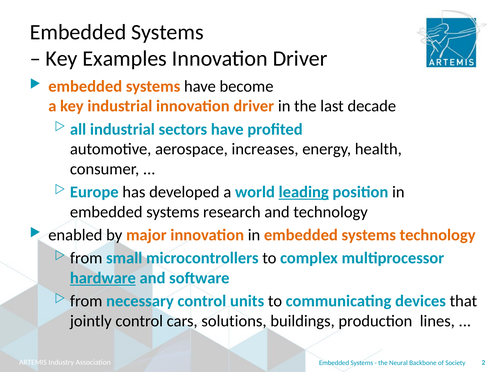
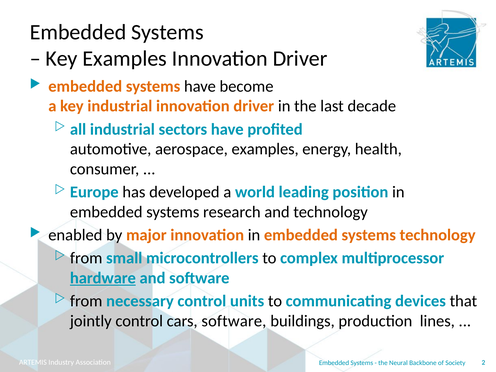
aerospace increases: increases -> examples
leading underline: present -> none
cars solutions: solutions -> software
